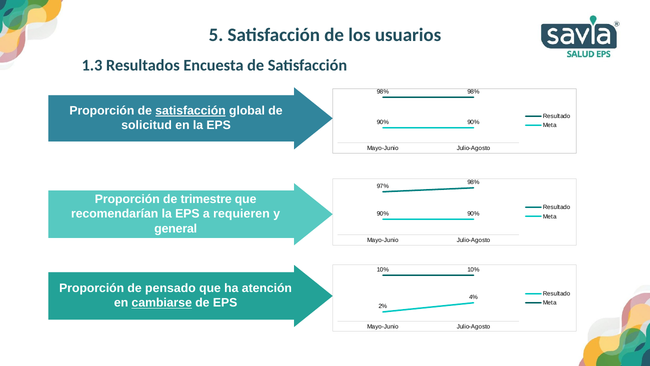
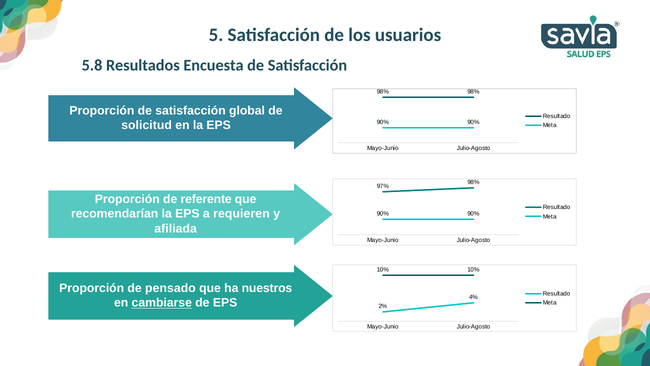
1.3: 1.3 -> 5.8
satisfacción at (191, 111) underline: present -> none
trimestre: trimestre -> referente
general: general -> afiliada
atención: atención -> nuestros
